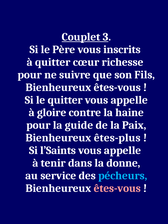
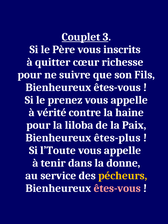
le quitter: quitter -> prenez
gloire: gloire -> vérité
guide: guide -> liloba
l’Saints: l’Saints -> l’Toute
pécheurs colour: light blue -> yellow
